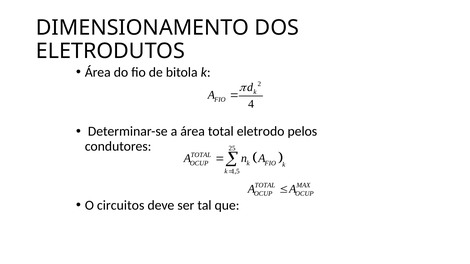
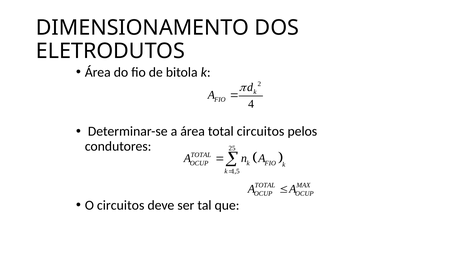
total eletrodo: eletrodo -> circuitos
